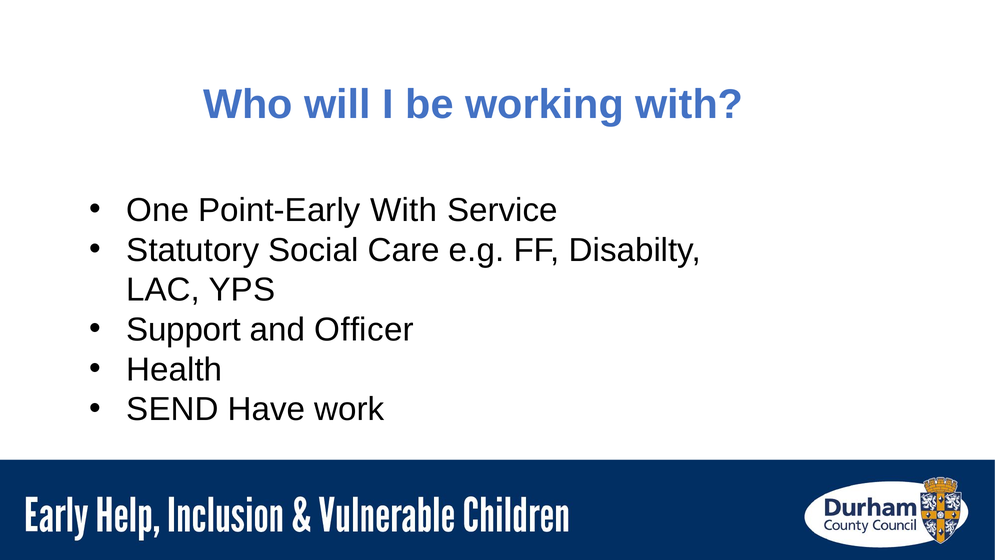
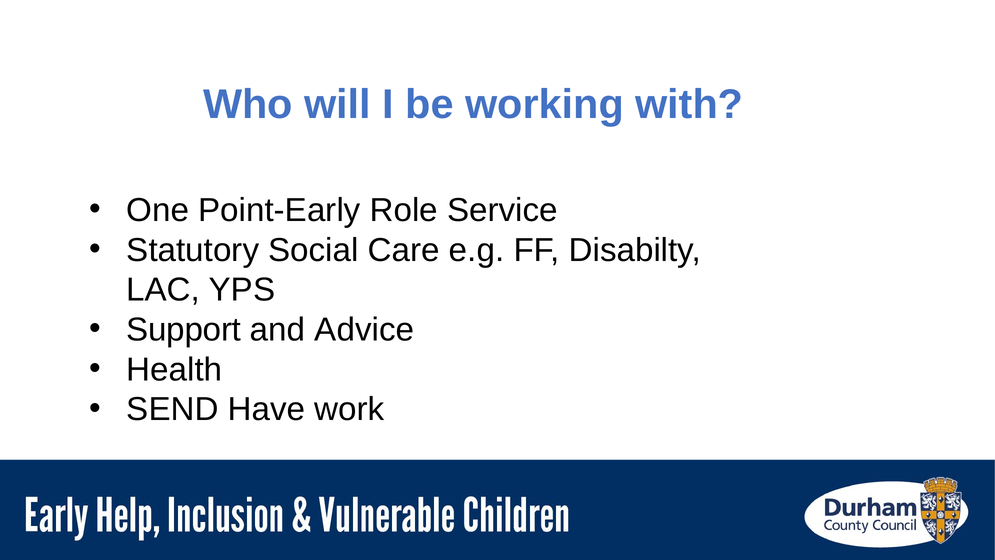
Point-Early With: With -> Role
Officer: Officer -> Advice
